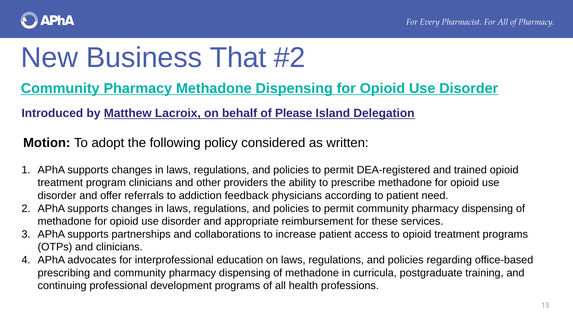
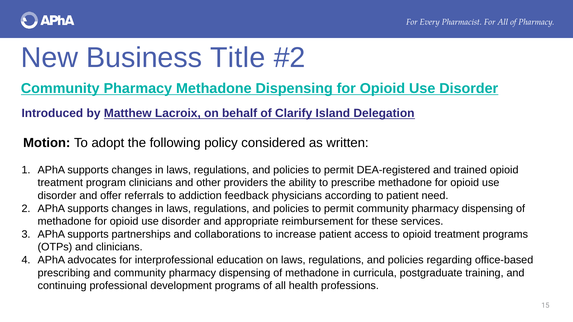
That: That -> Title
Please: Please -> Clarify
